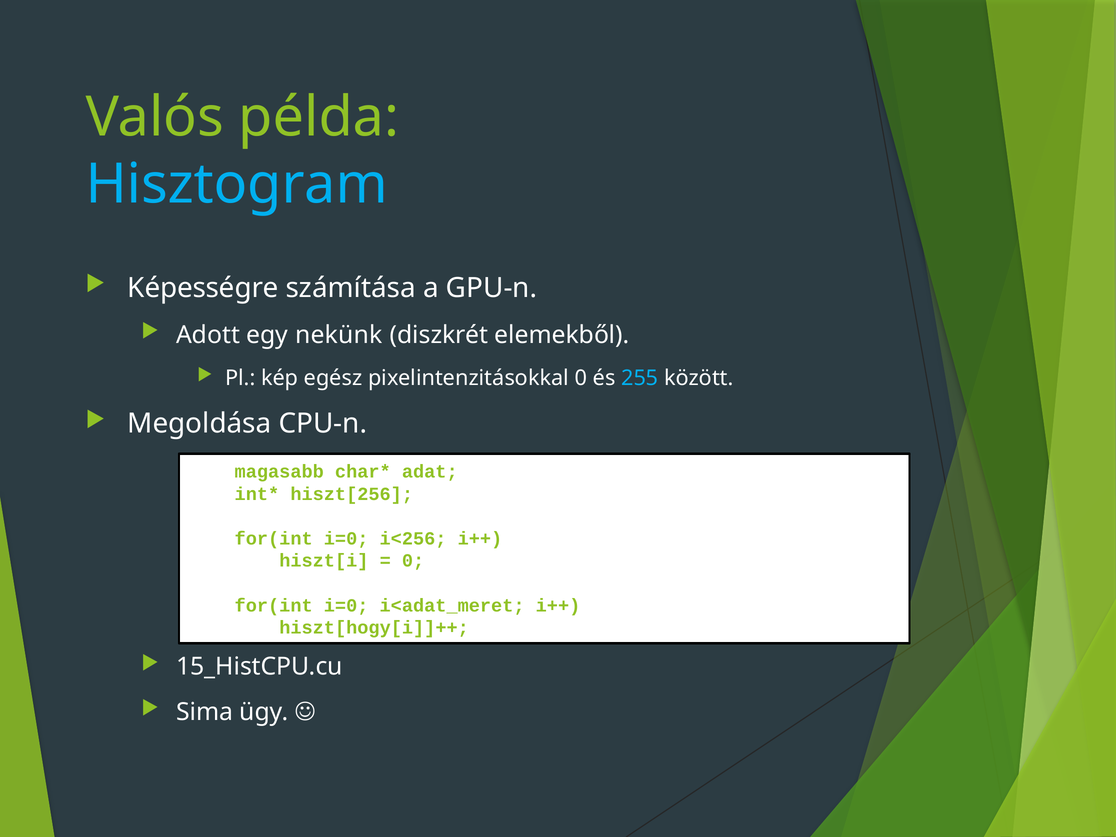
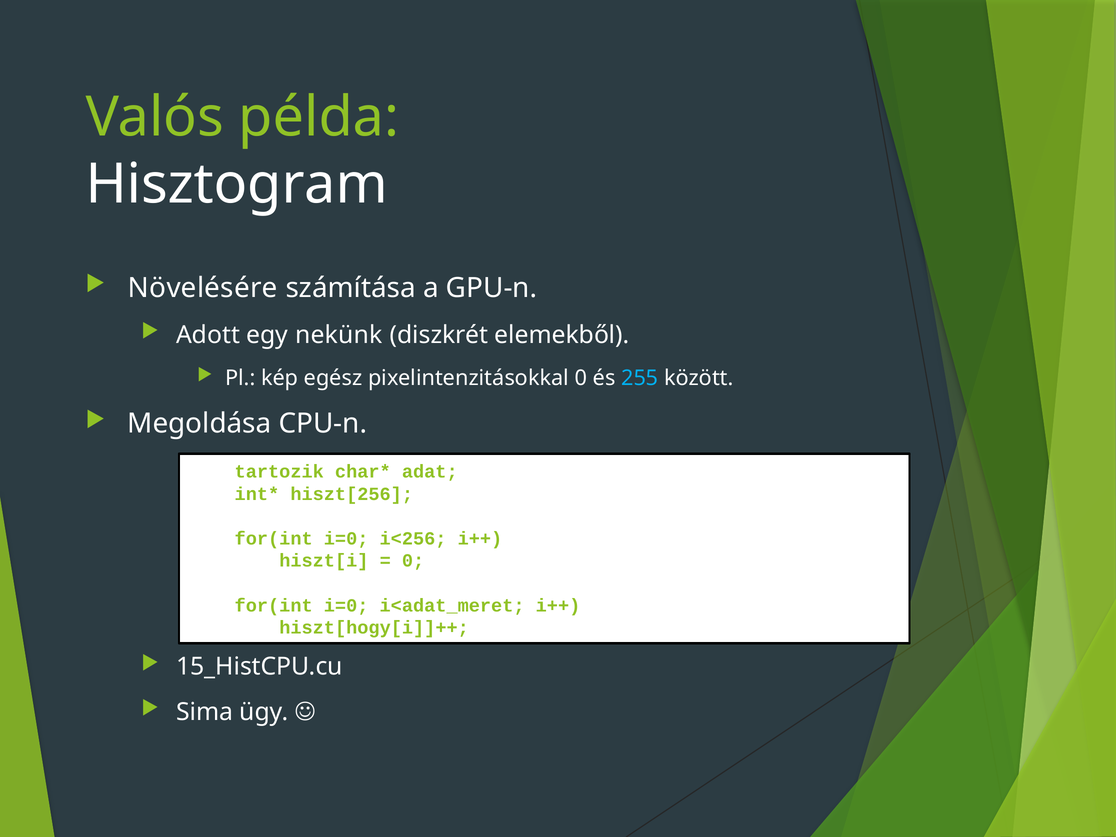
Hisztogram colour: light blue -> white
Képességre: Képességre -> Növelésére
magasabb: magasabb -> tartozik
